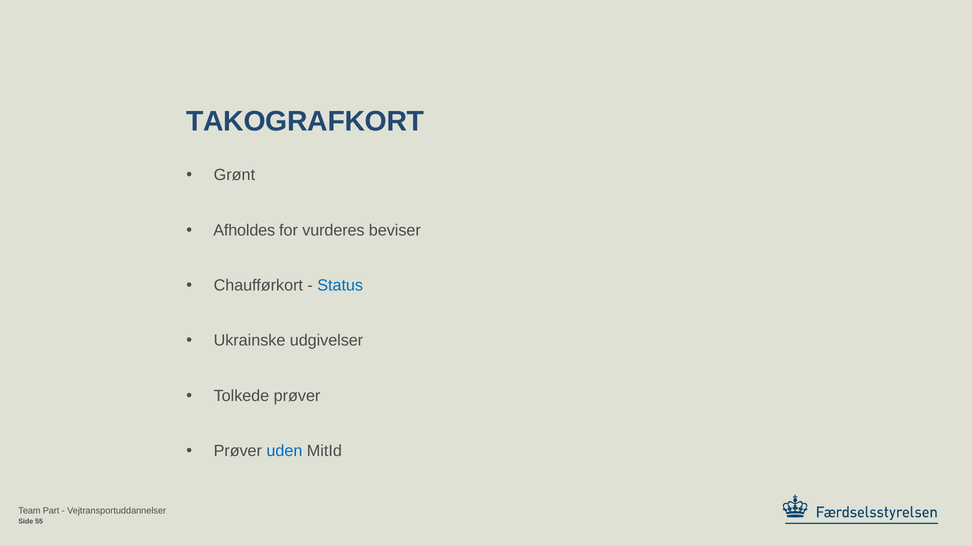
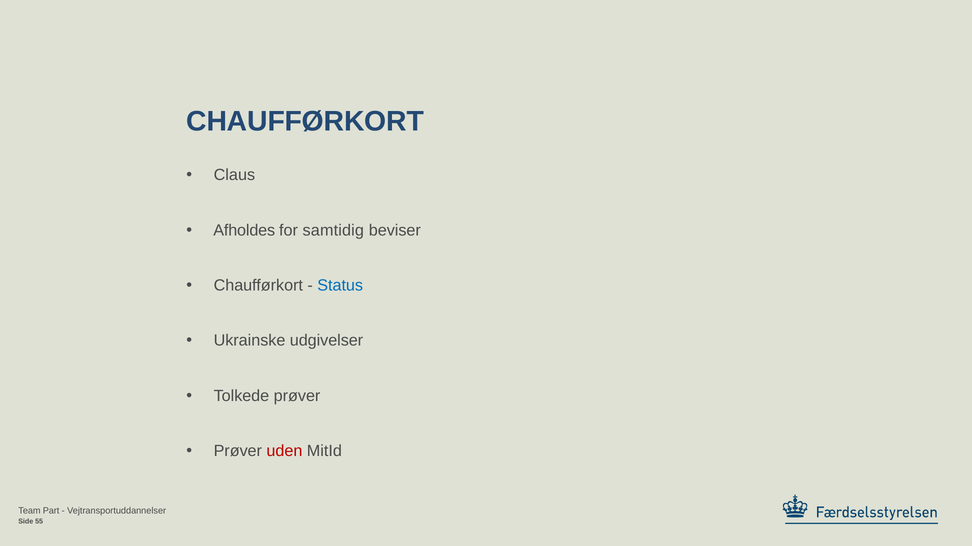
TAKOGRAFKORT at (305, 122): TAKOGRAFKORT -> CHAUFFØRKORT
Grønt: Grønt -> Claus
vurderes: vurderes -> samtidig
uden colour: blue -> red
